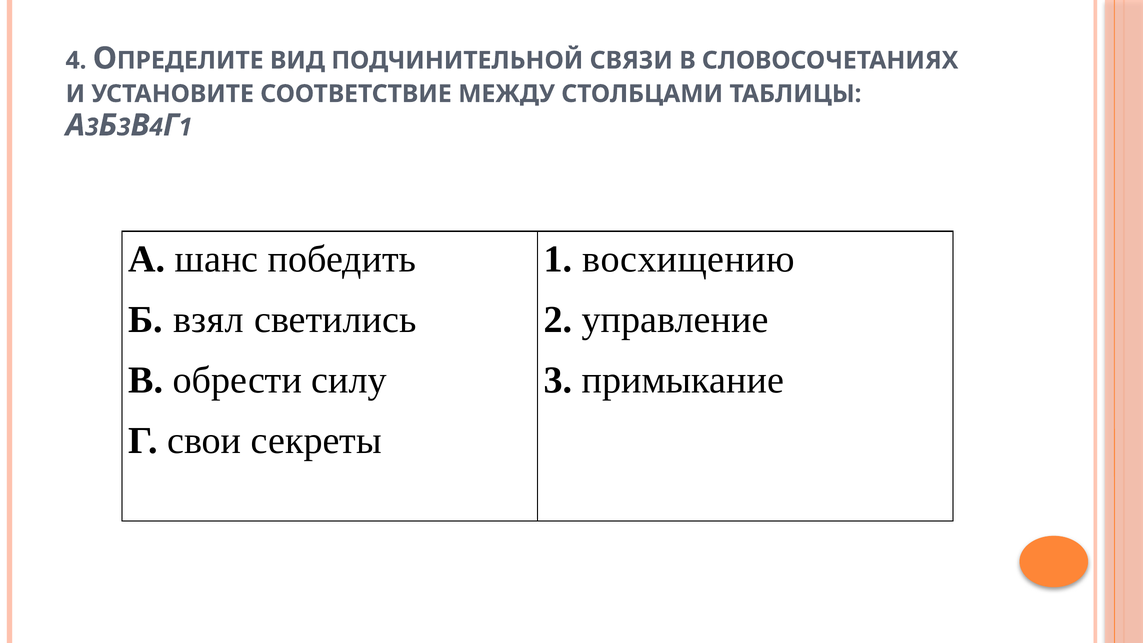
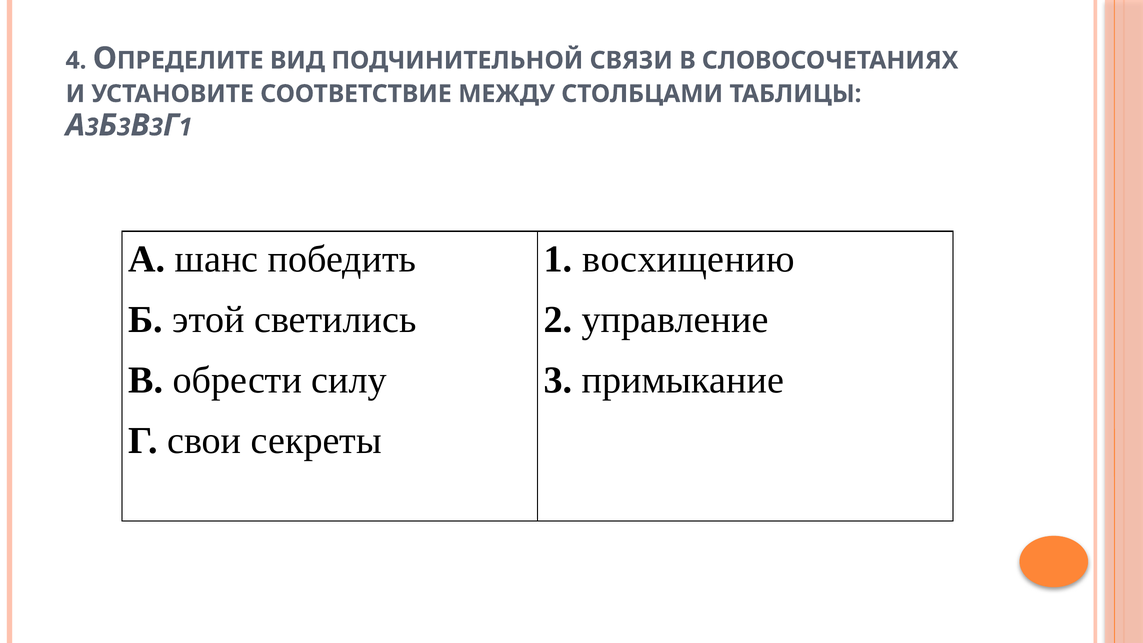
В 4: 4 -> 3
взял: взял -> этой
